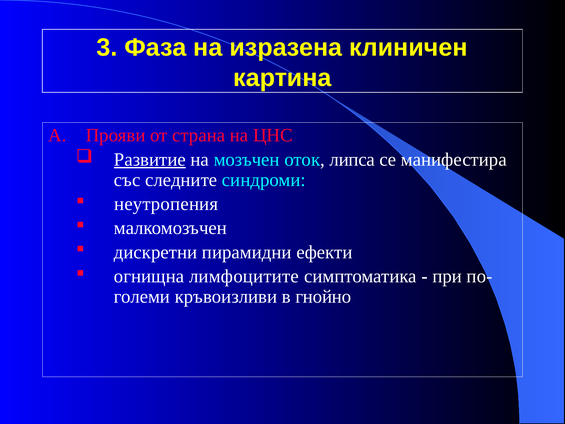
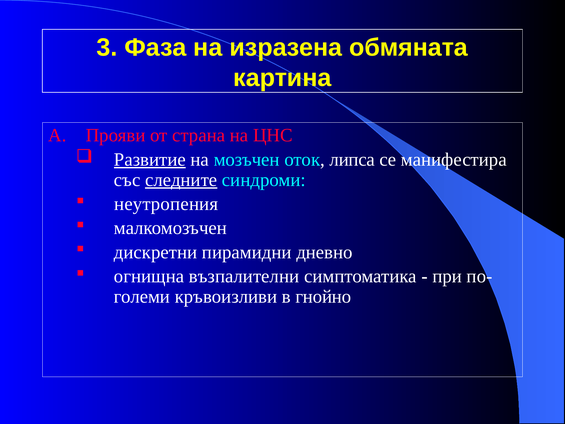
клиничен: клиничен -> обмяната
следните underline: none -> present
ефекти: ефекти -> дневно
лимфоцитите: лимфоцитите -> възпалителни
